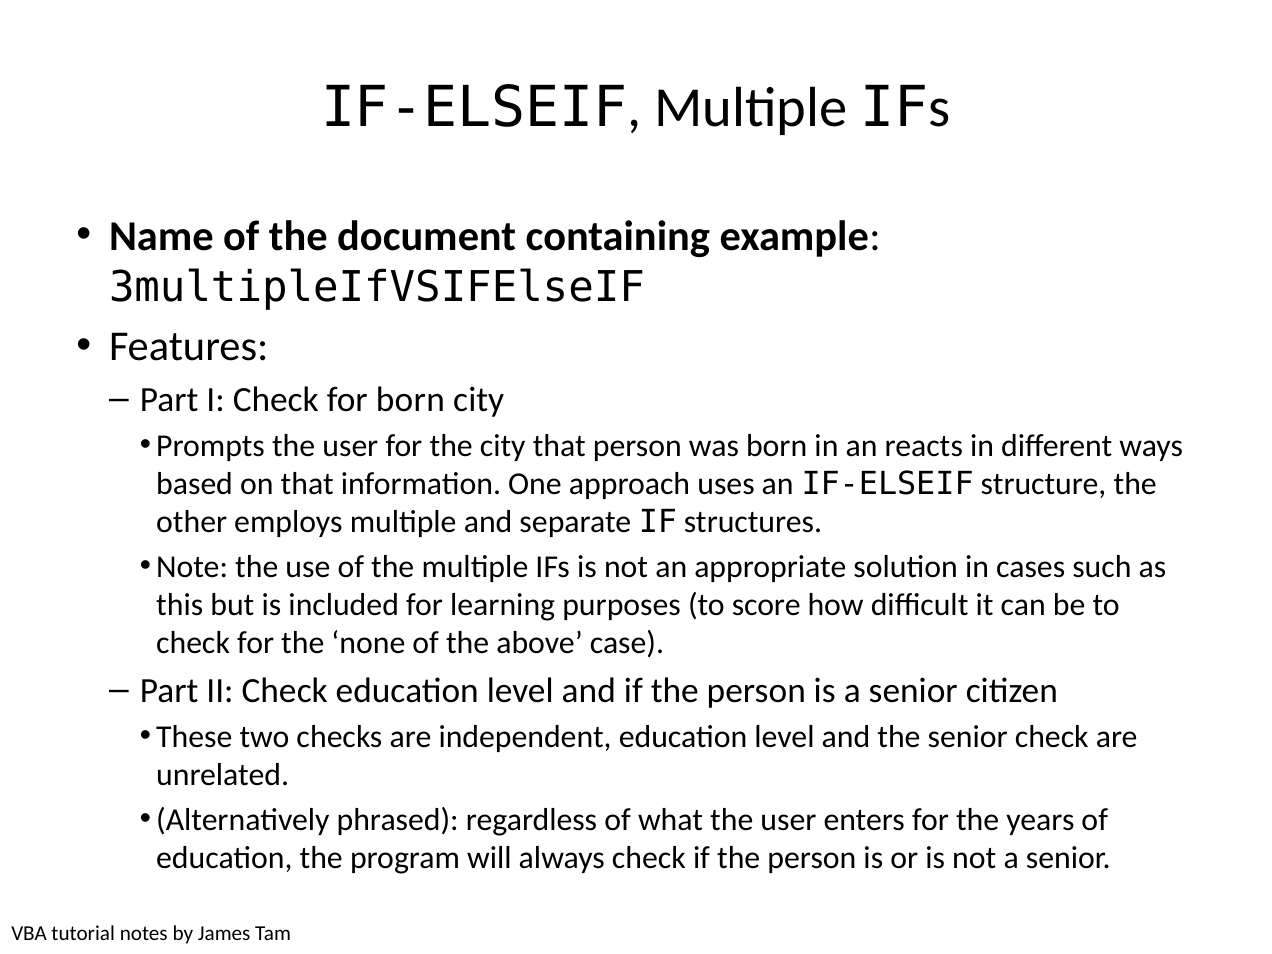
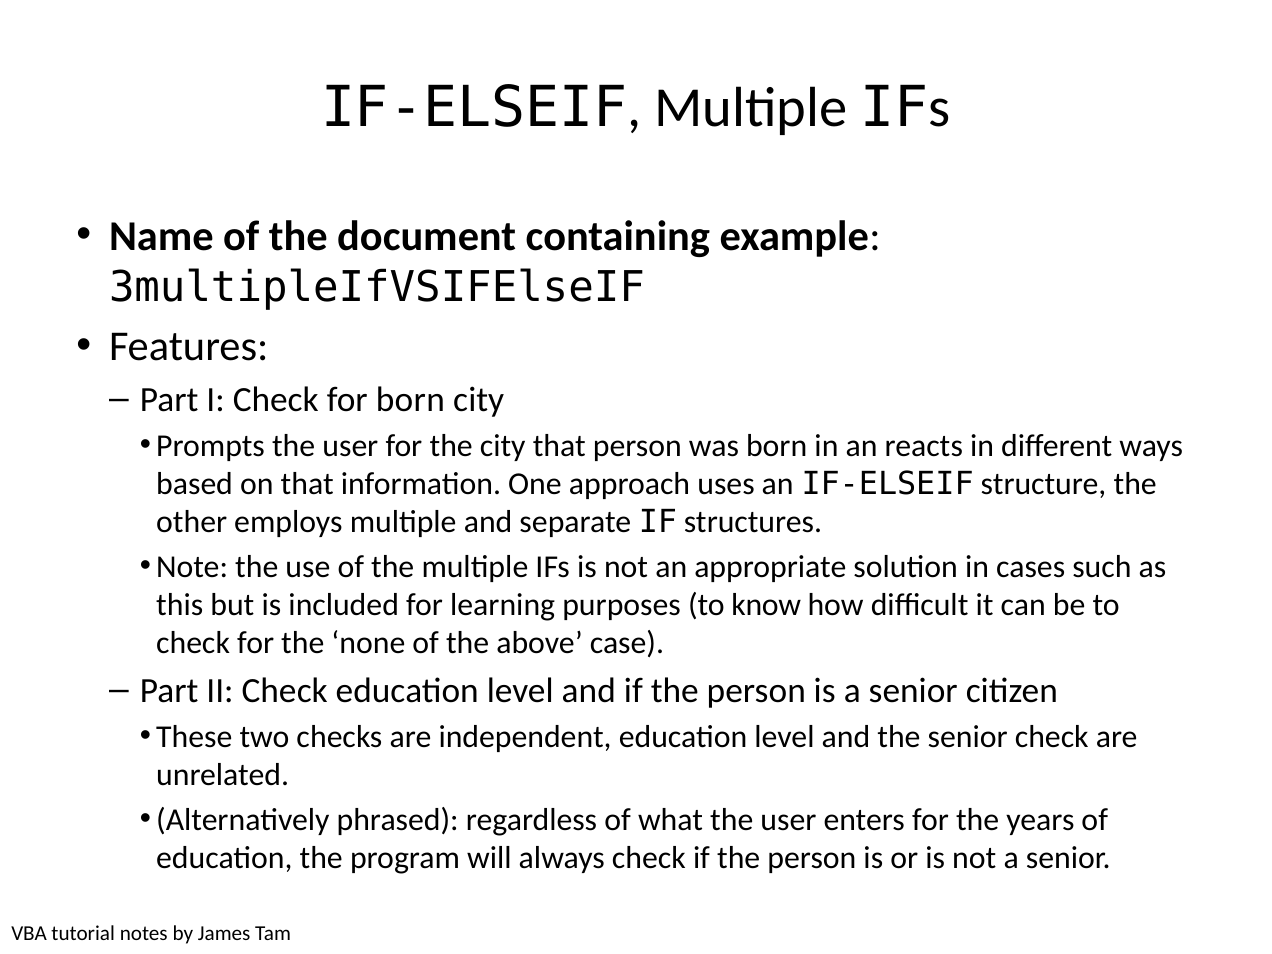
score: score -> know
